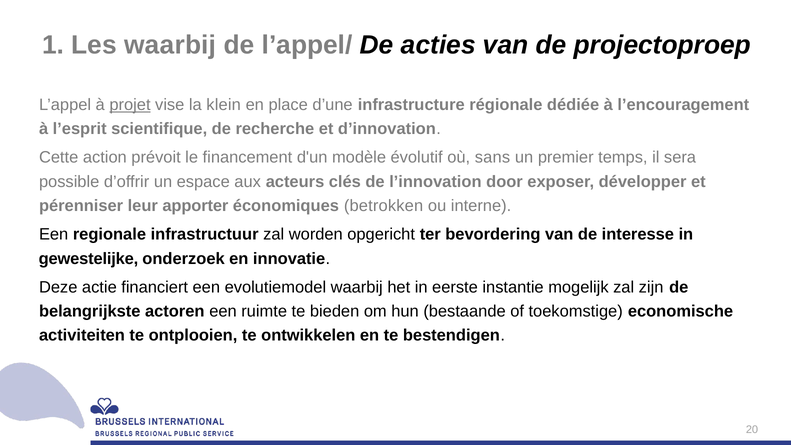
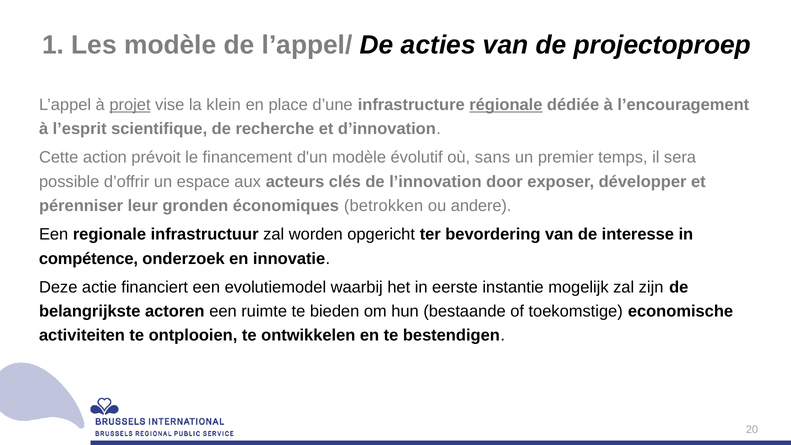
Les waarbij: waarbij -> modèle
régionale underline: none -> present
apporter: apporter -> gronden
interne: interne -> andere
gewestelijke: gewestelijke -> compétence
